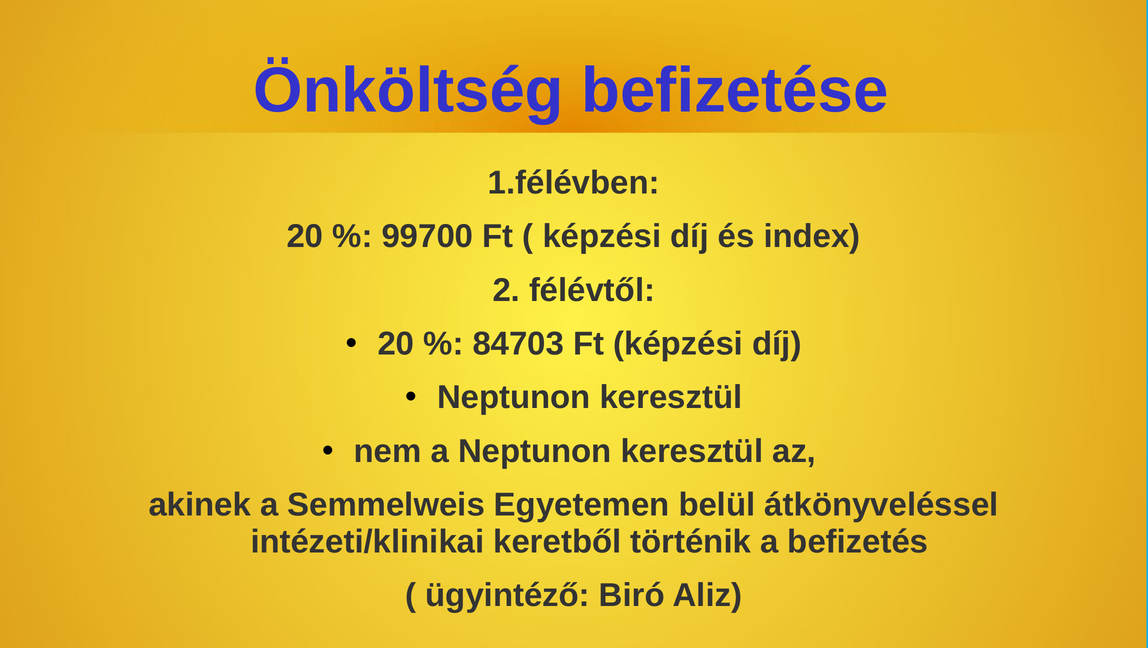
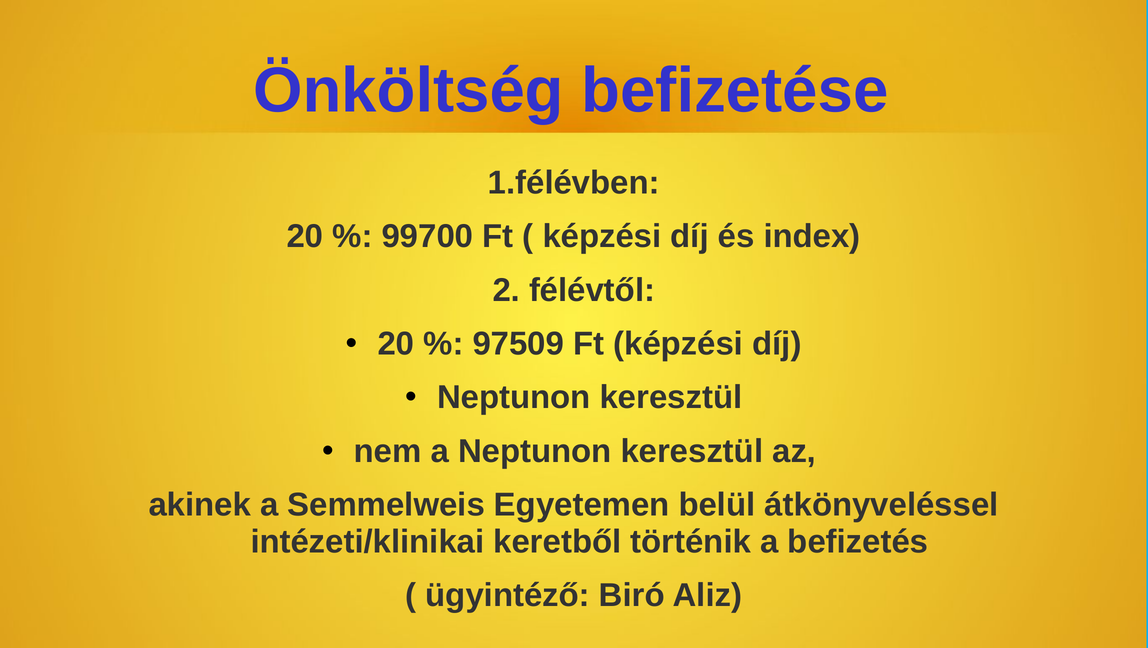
84703: 84703 -> 97509
